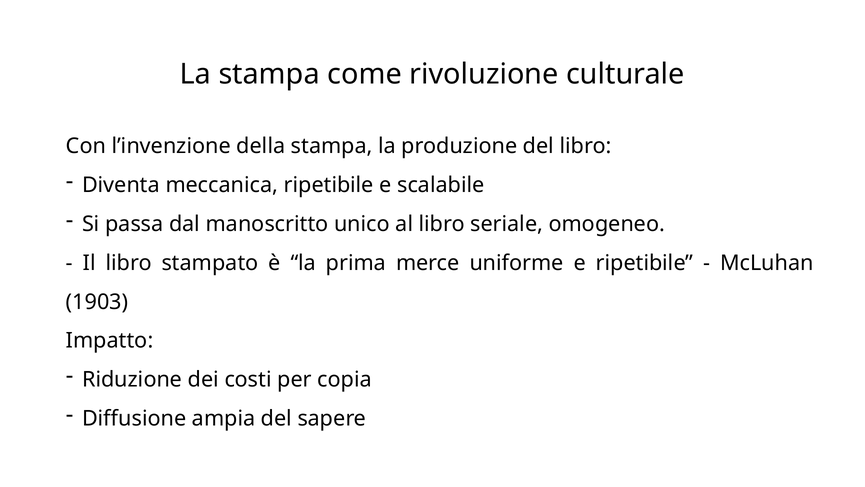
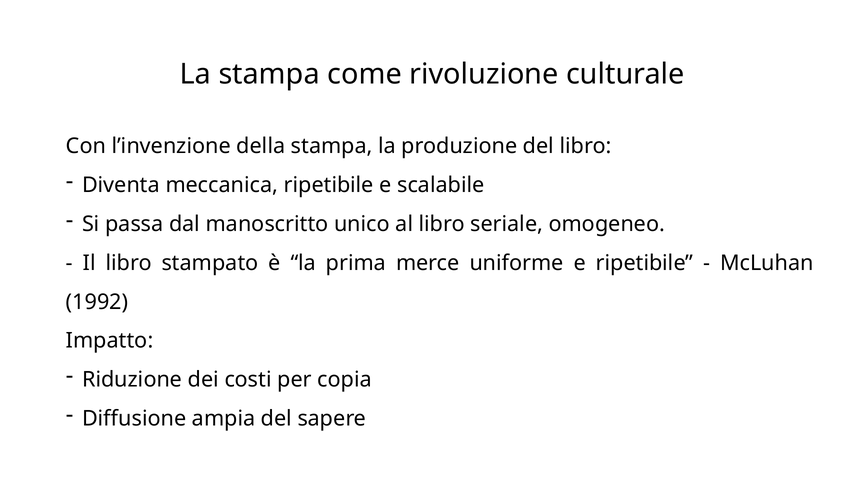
1903: 1903 -> 1992
